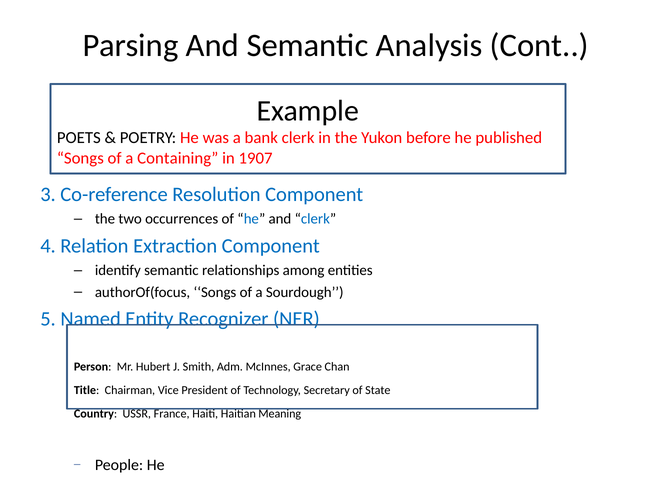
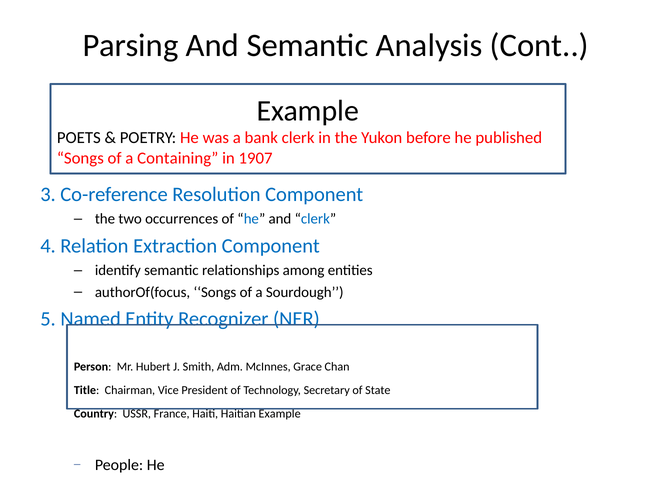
Haitian Meaning: Meaning -> Example
